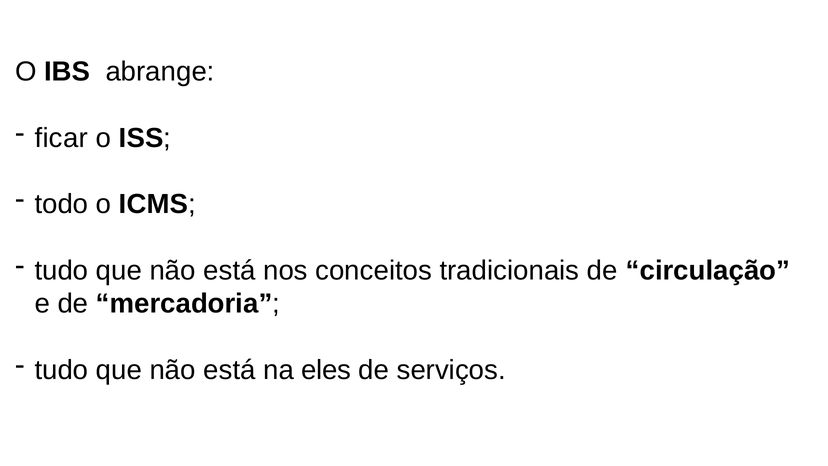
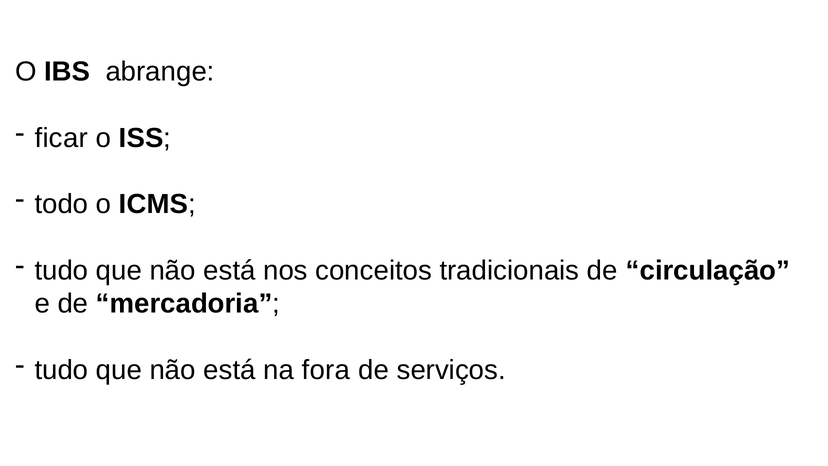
eles: eles -> fora
